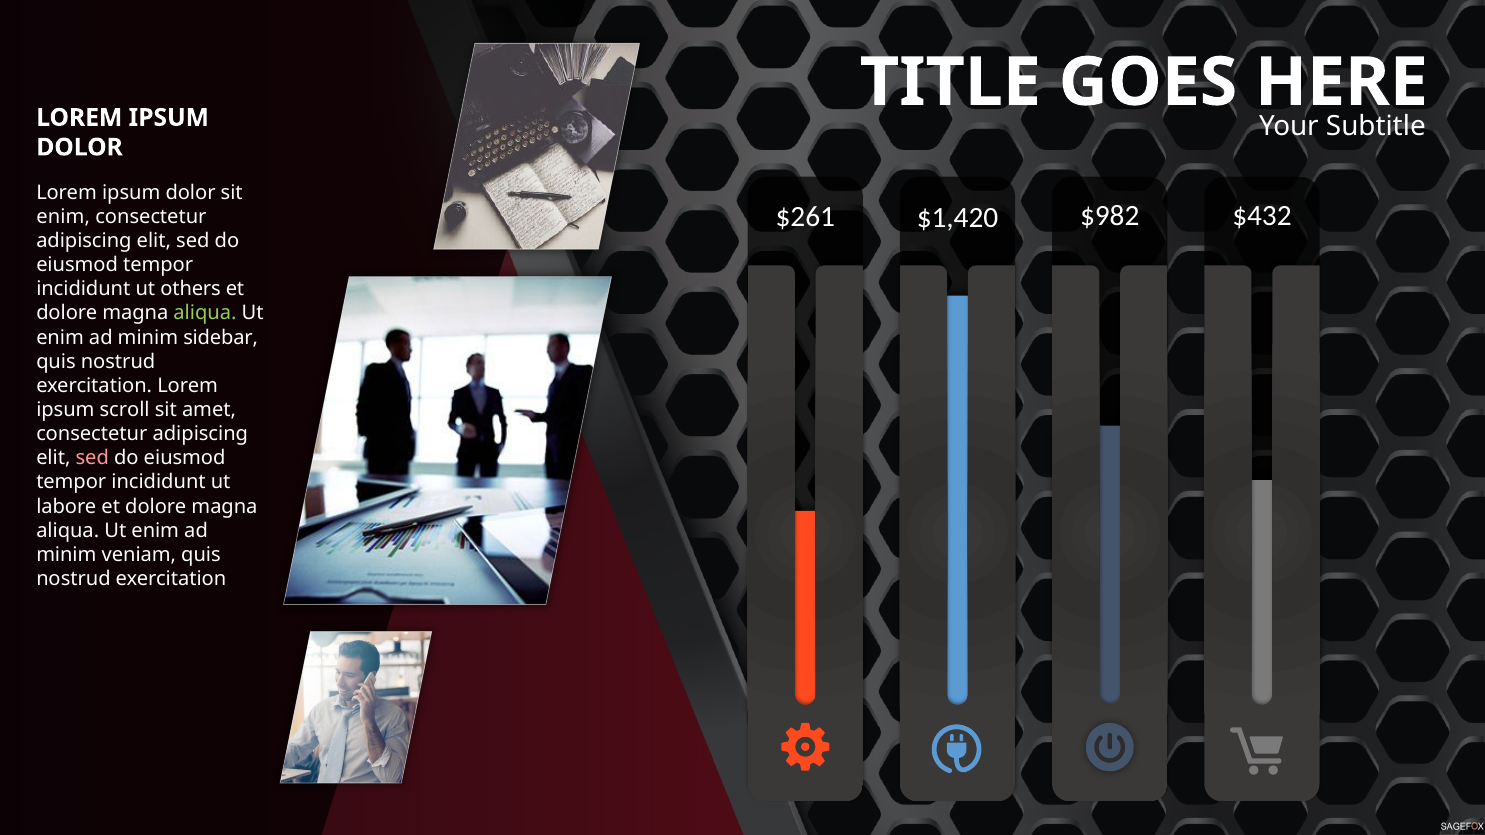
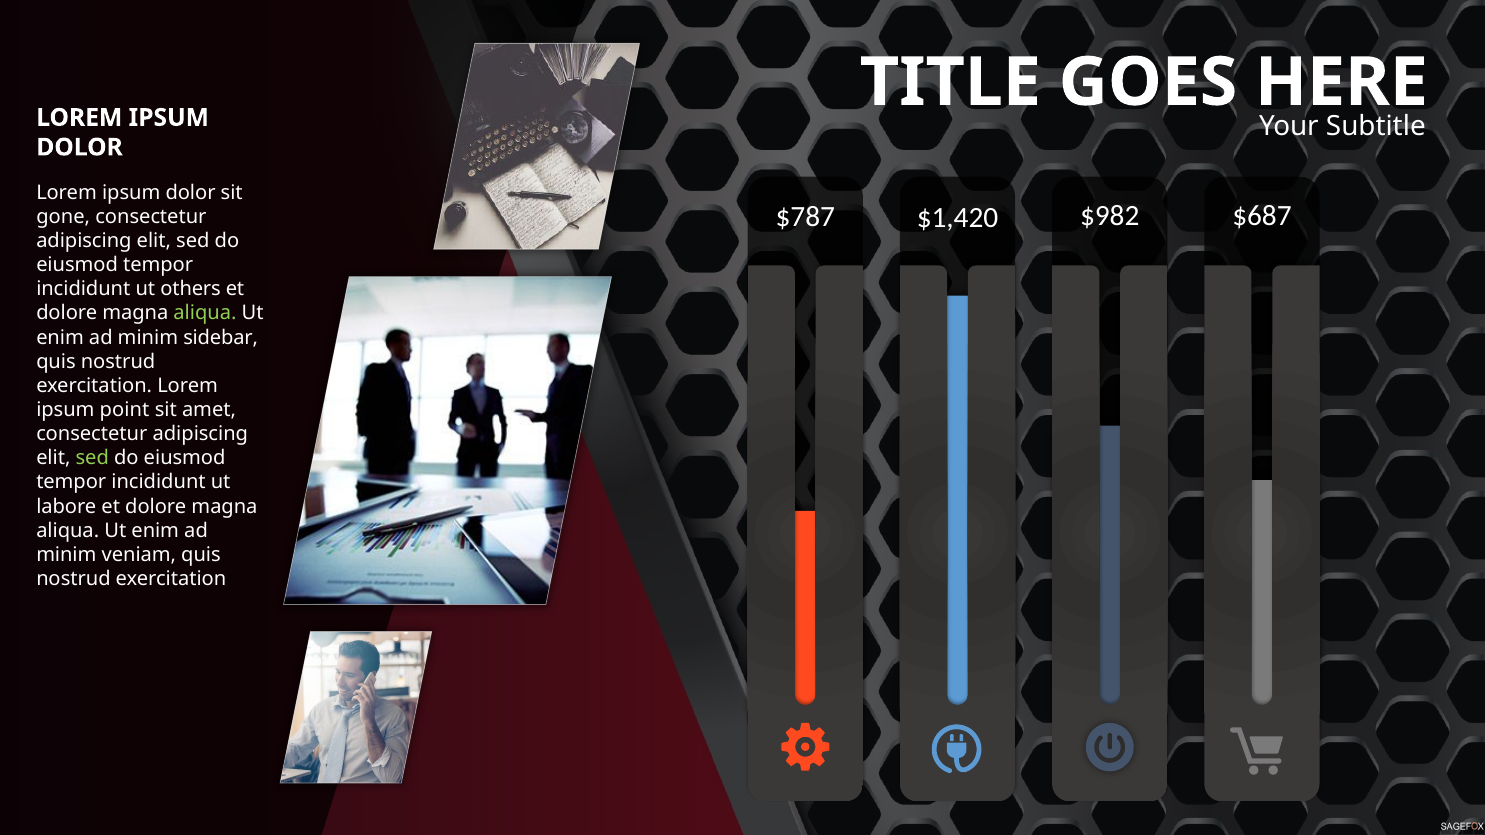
$261: $261 -> $787
$432: $432 -> $687
enim at (63, 217): enim -> gone
scroll: scroll -> point
sed at (92, 458) colour: pink -> light green
